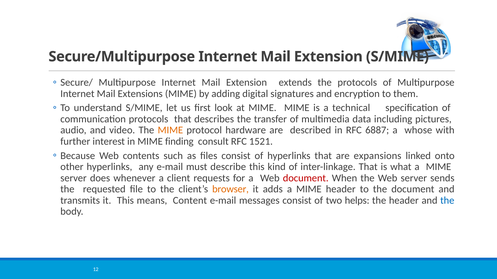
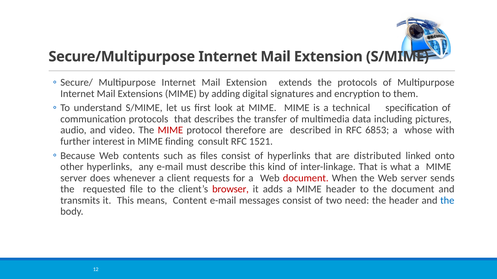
MIME at (170, 130) colour: orange -> red
hardware: hardware -> therefore
6887: 6887 -> 6853
expansions: expansions -> distributed
browser colour: orange -> red
helps: helps -> need
